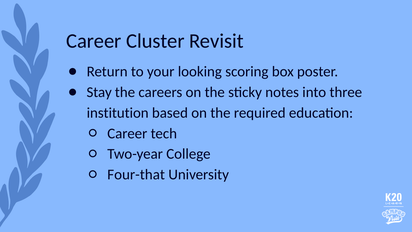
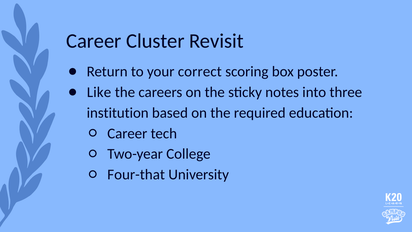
looking: looking -> correct
Stay: Stay -> Like
